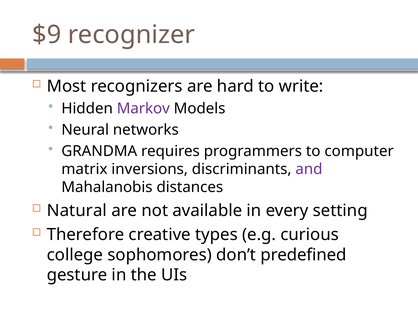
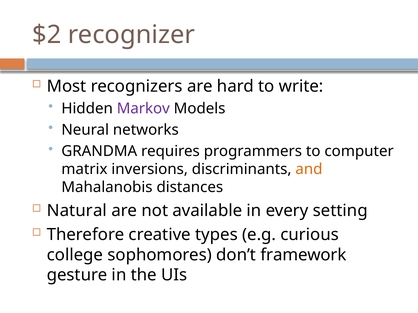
$9: $9 -> $2
and colour: purple -> orange
predefined: predefined -> framework
